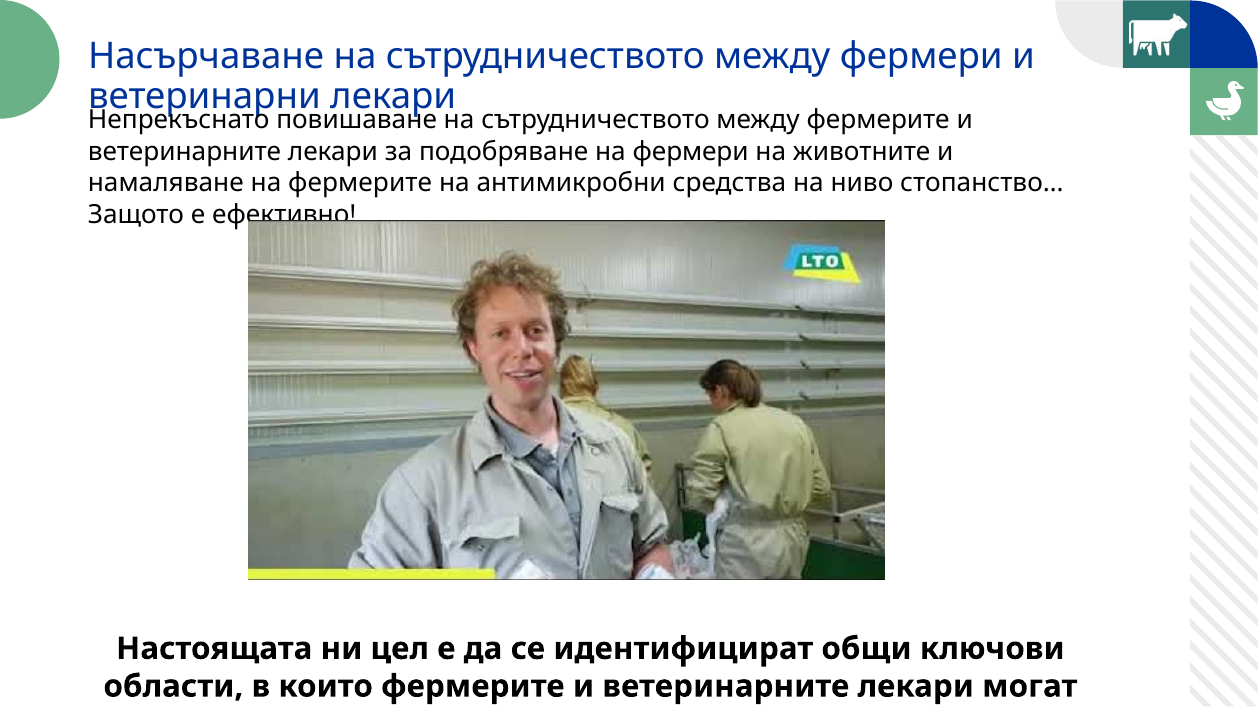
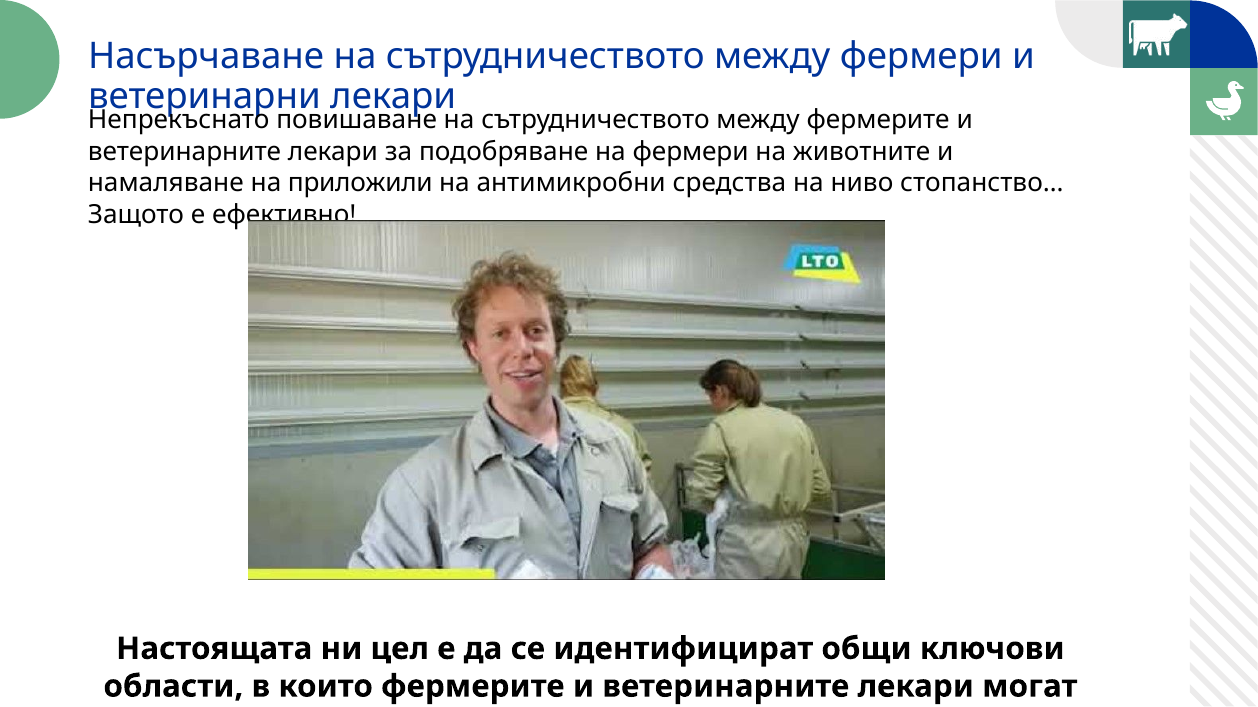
на фермерите: фермерите -> приложили
